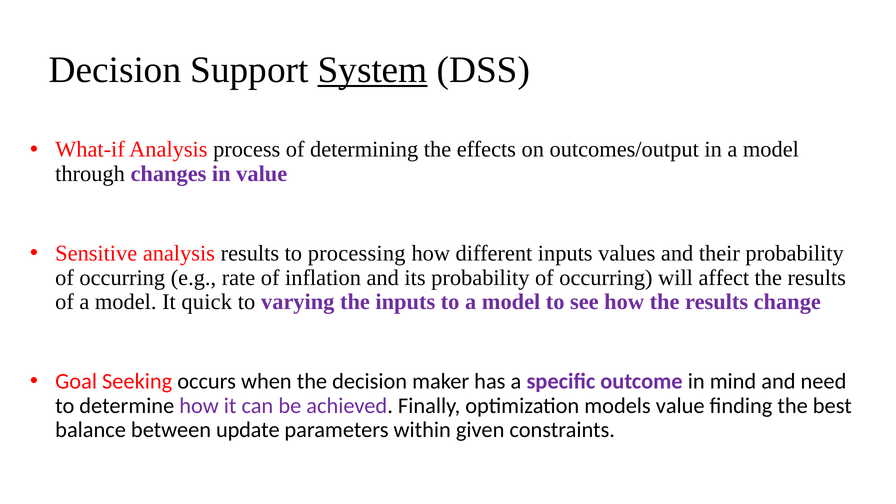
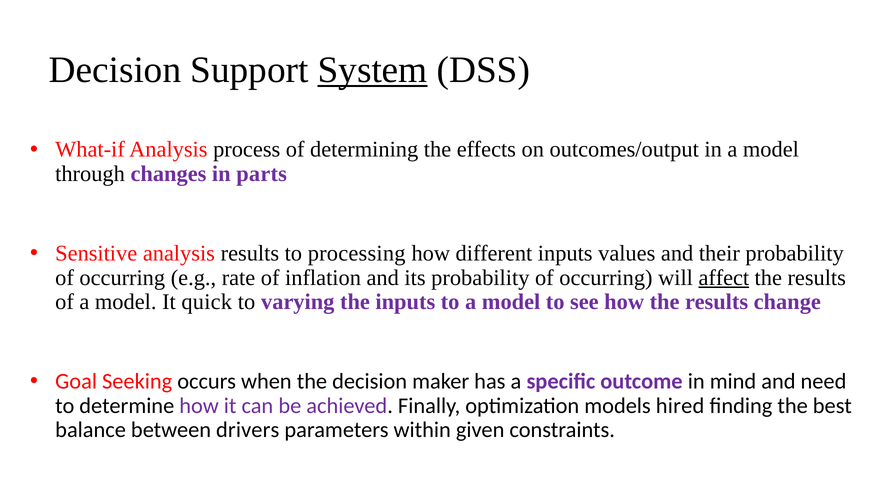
in value: value -> parts
affect underline: none -> present
models value: value -> hired
update: update -> drivers
